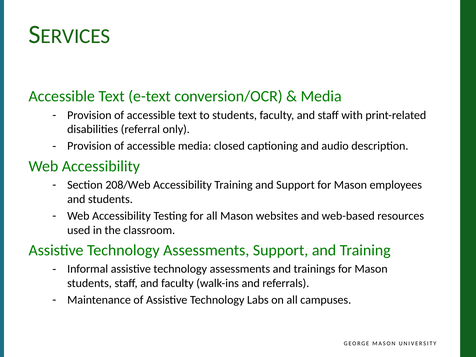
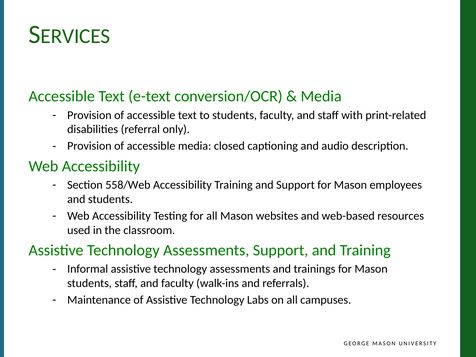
208/Web: 208/Web -> 558/Web
